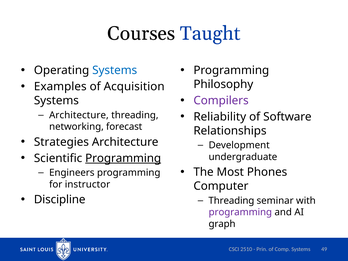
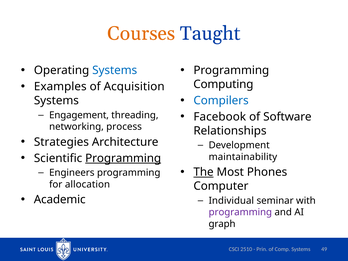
Courses colour: black -> orange
Philosophy: Philosophy -> Computing
Compilers colour: purple -> blue
Architecture at (79, 115): Architecture -> Engagement
Reliability: Reliability -> Facebook
forecast: forecast -> process
undergraduate: undergraduate -> maintainability
The underline: none -> present
instructor: instructor -> allocation
Discipline: Discipline -> Academic
Threading at (231, 201): Threading -> Individual
